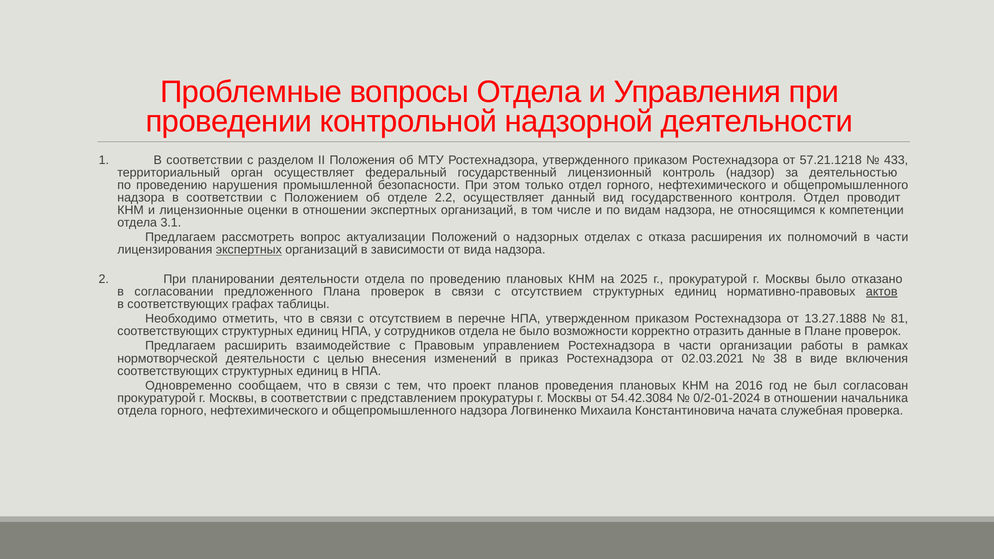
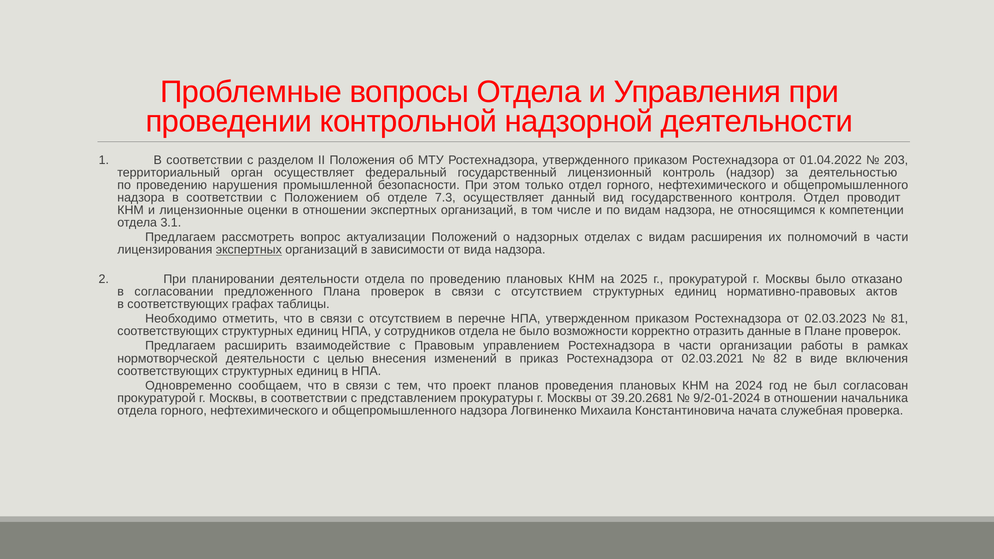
57.21.1218: 57.21.1218 -> 01.04.2022
433: 433 -> 203
2.2: 2.2 -> 7.3
с отказа: отказа -> видам
актов underline: present -> none
13.27.1888: 13.27.1888 -> 02.03.2023
38: 38 -> 82
2016: 2016 -> 2024
54.42.3084: 54.42.3084 -> 39.20.2681
0/2-01-2024: 0/2-01-2024 -> 9/2-01-2024
